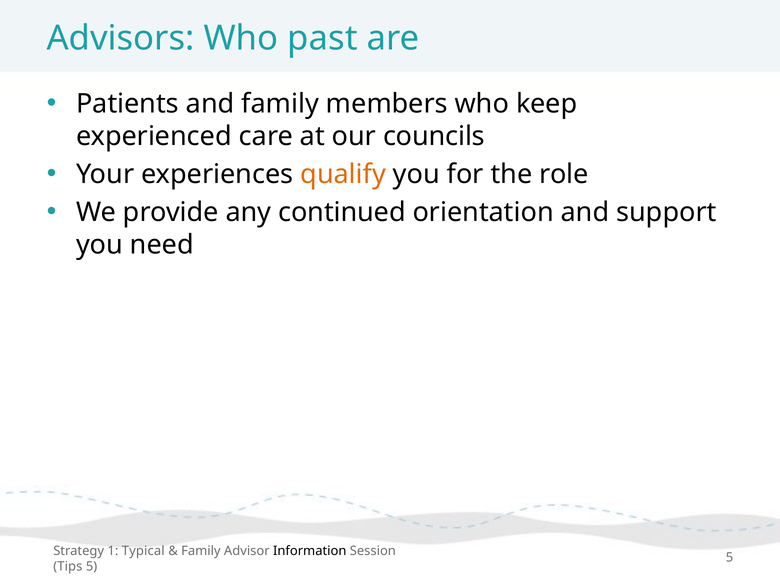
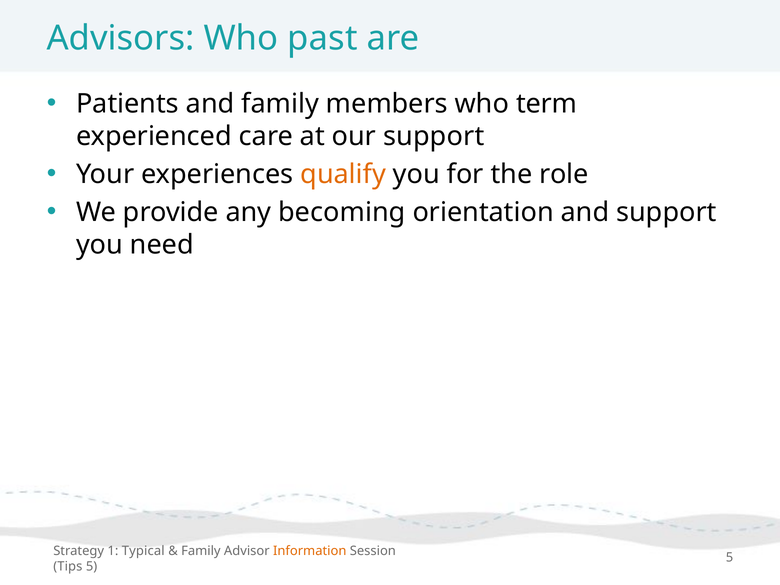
keep: keep -> term
our councils: councils -> support
continued: continued -> becoming
Information colour: black -> orange
